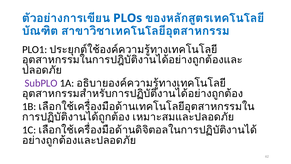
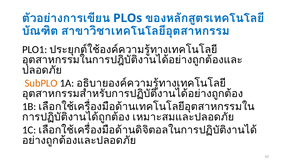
SubPLO colour: purple -> orange
